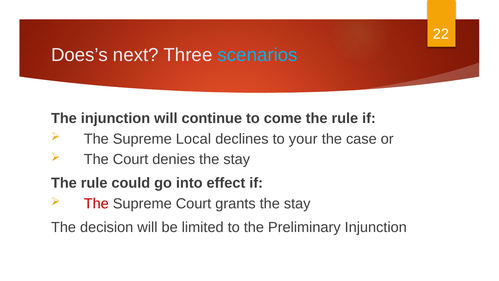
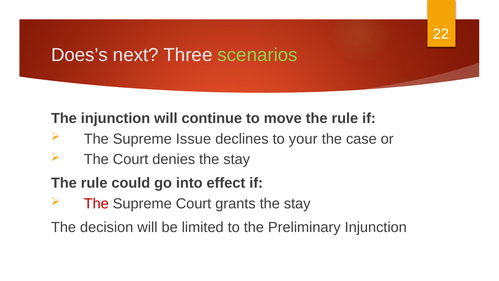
scenarios colour: light blue -> light green
come: come -> move
Local: Local -> Issue
